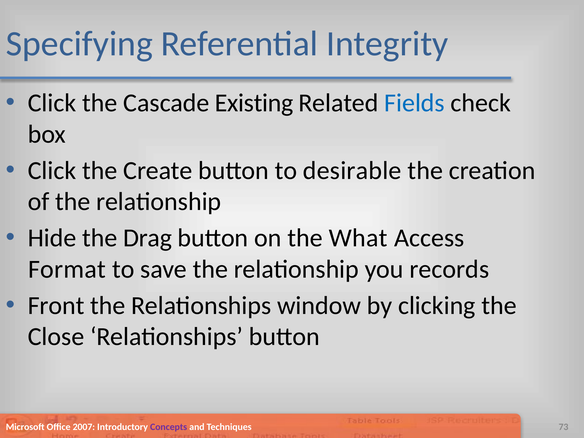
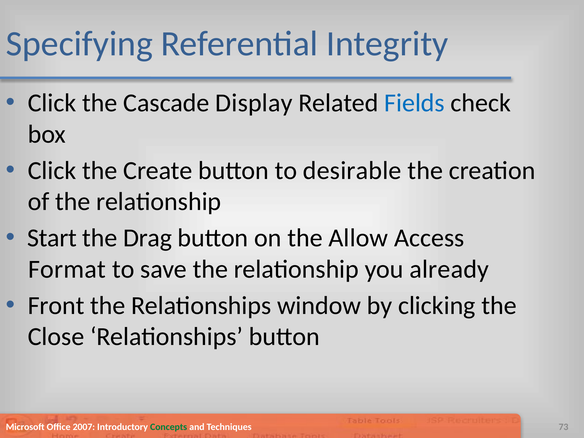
Existing: Existing -> Display
Hide: Hide -> Start
What: What -> Allow
records: records -> already
Concepts colour: purple -> green
